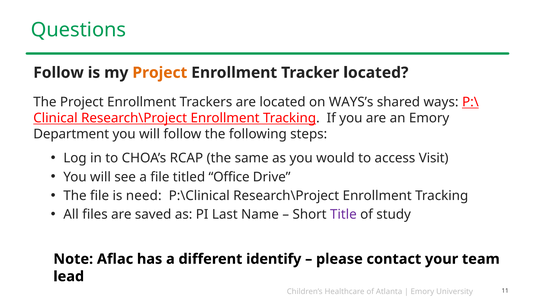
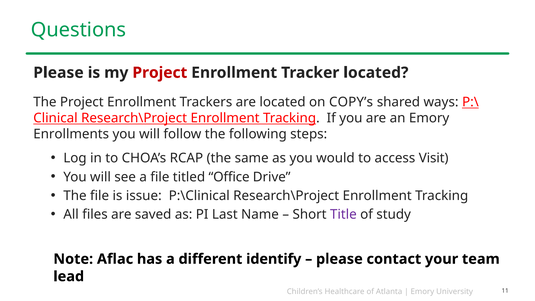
Follow at (59, 73): Follow -> Please
Project at (160, 73) colour: orange -> red
WAYS’s: WAYS’s -> COPY’s
Department: Department -> Enrollments
need: need -> issue
